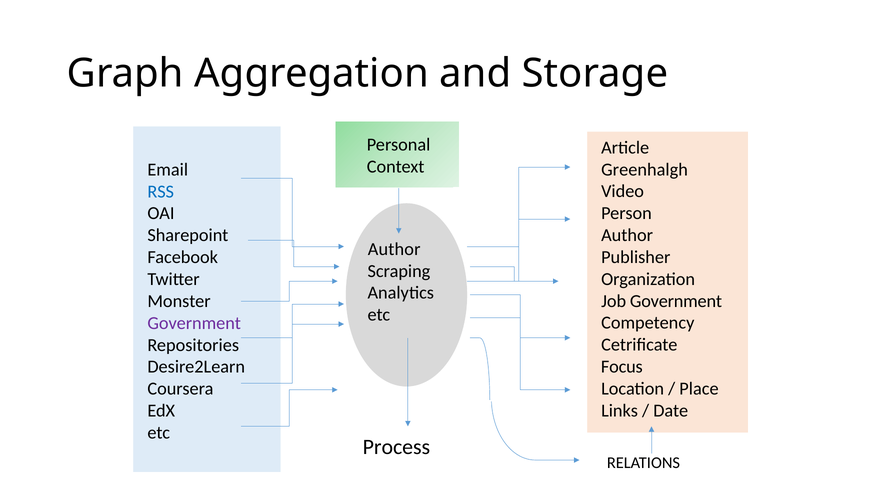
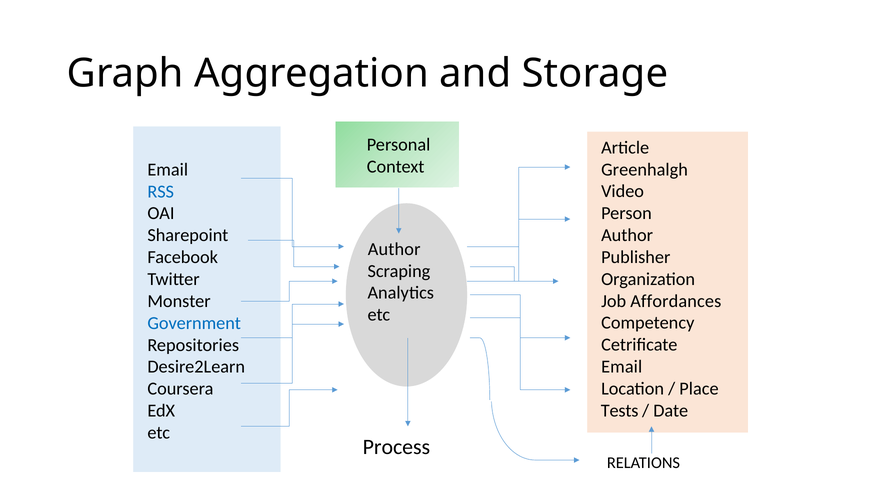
Job Government: Government -> Affordances
Government at (194, 323) colour: purple -> blue
Focus at (622, 367): Focus -> Email
Links: Links -> Tests
